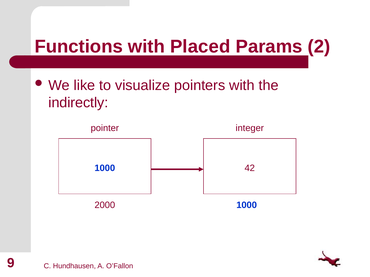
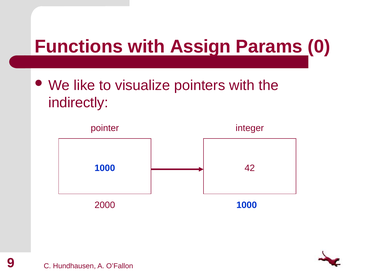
Placed: Placed -> Assign
2: 2 -> 0
